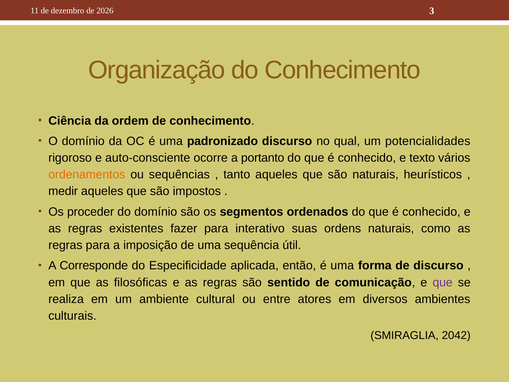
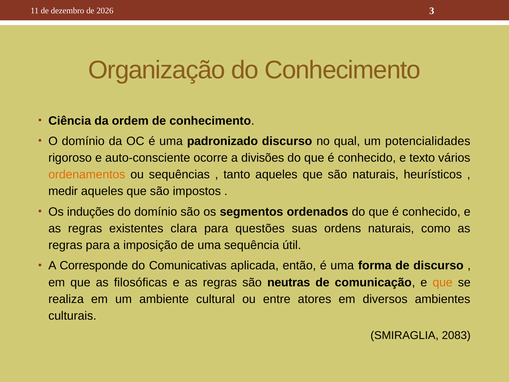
portanto: portanto -> divisões
proceder: proceder -> induções
fazer: fazer -> clara
interativo: interativo -> questões
Especificidade: Especificidade -> Comunicativas
sentido: sentido -> neutras
que at (443, 282) colour: purple -> orange
2042: 2042 -> 2083
